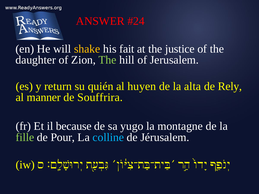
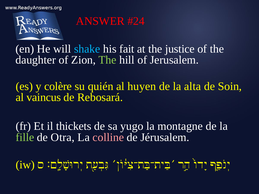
shake colour: yellow -> light blue
return: return -> colère
Rely: Rely -> Soin
manner: manner -> vaincus
Souffrira: Souffrira -> Rebosará
because: because -> thickets
Pour: Pour -> Otra
colline colour: light blue -> pink
